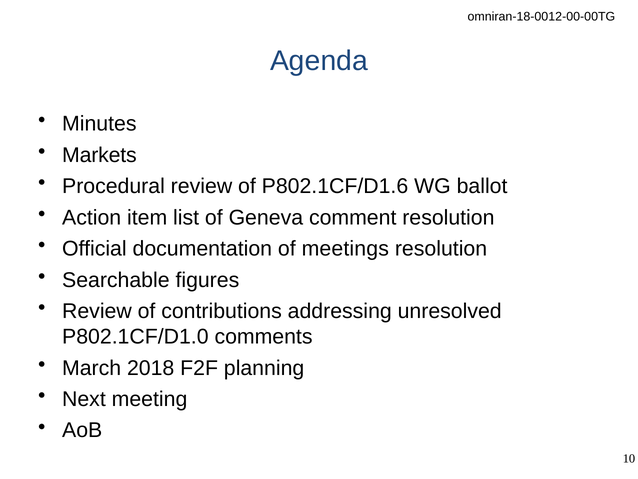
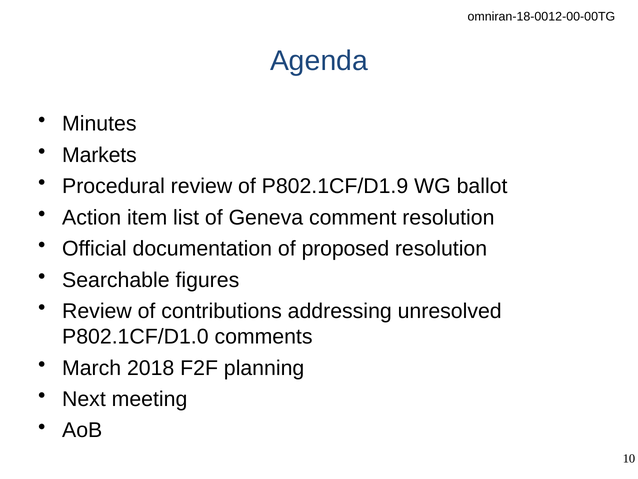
P802.1CF/D1.6: P802.1CF/D1.6 -> P802.1CF/D1.9
meetings: meetings -> proposed
